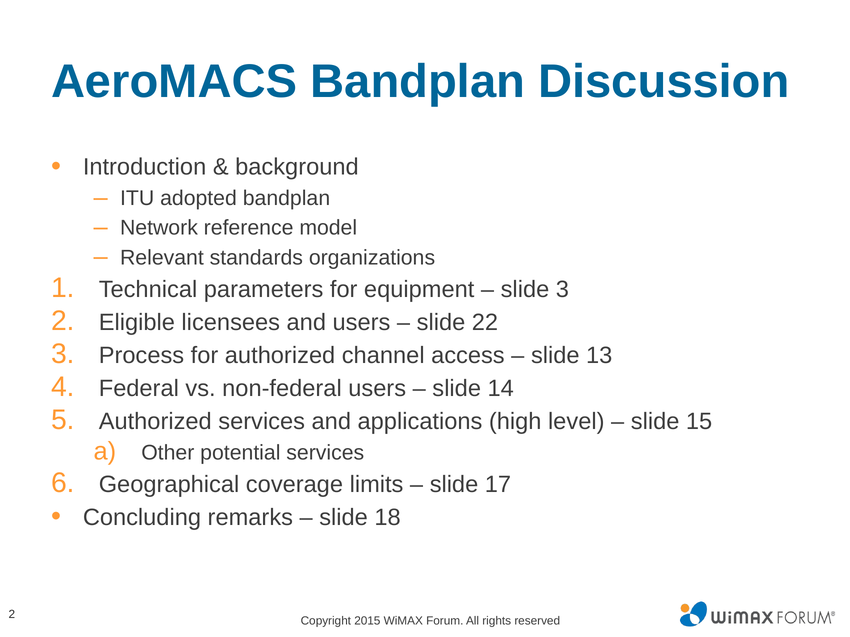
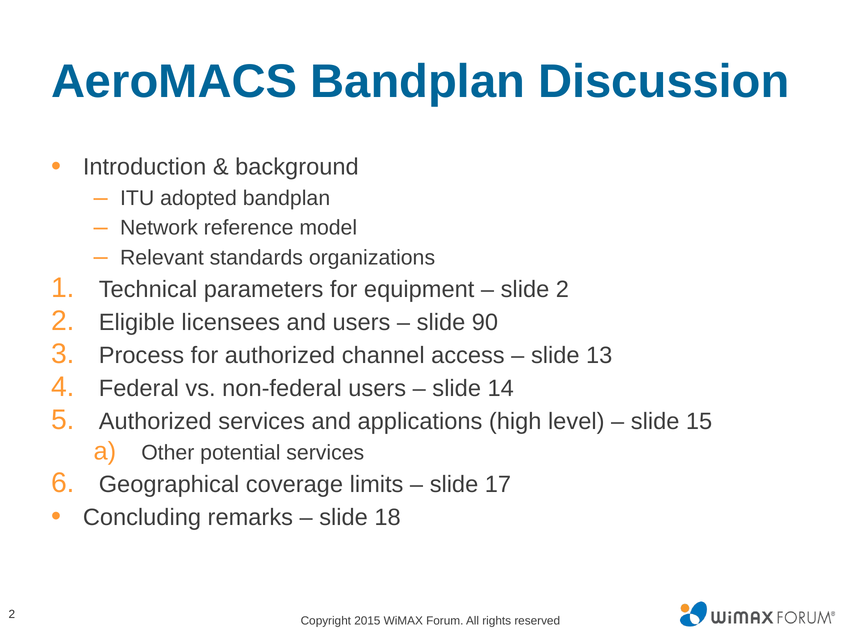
slide 3: 3 -> 2
22: 22 -> 90
